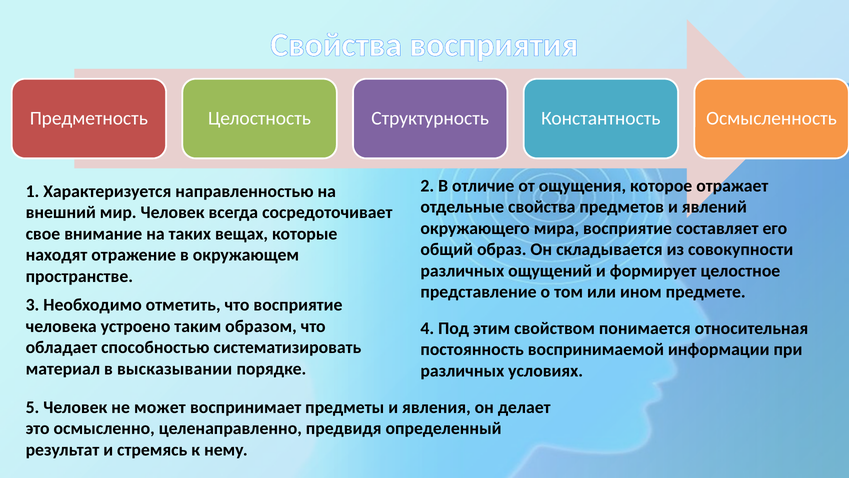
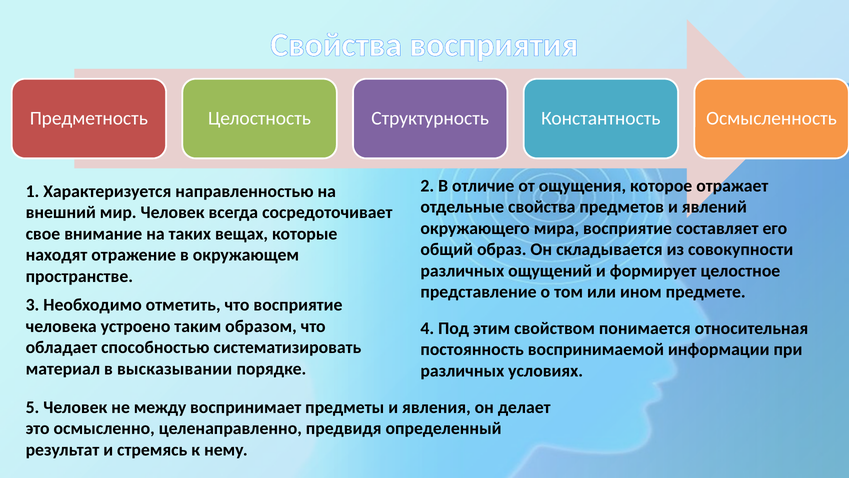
может: может -> между
